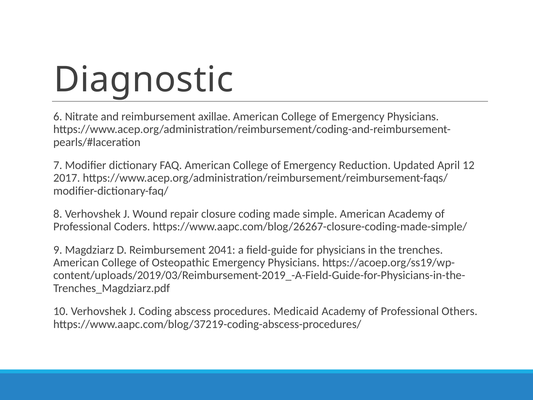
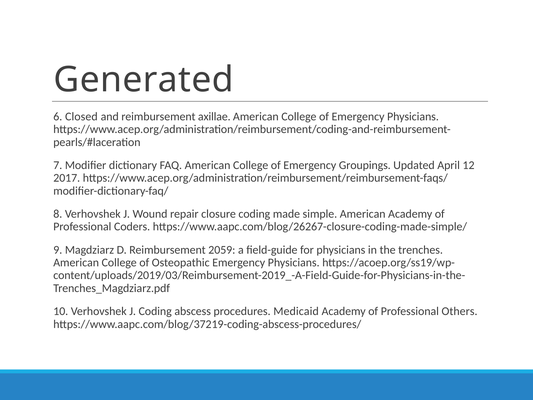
Diagnostic: Diagnostic -> Generated
Nitrate: Nitrate -> Closed
Reduction: Reduction -> Groupings
2041: 2041 -> 2059
